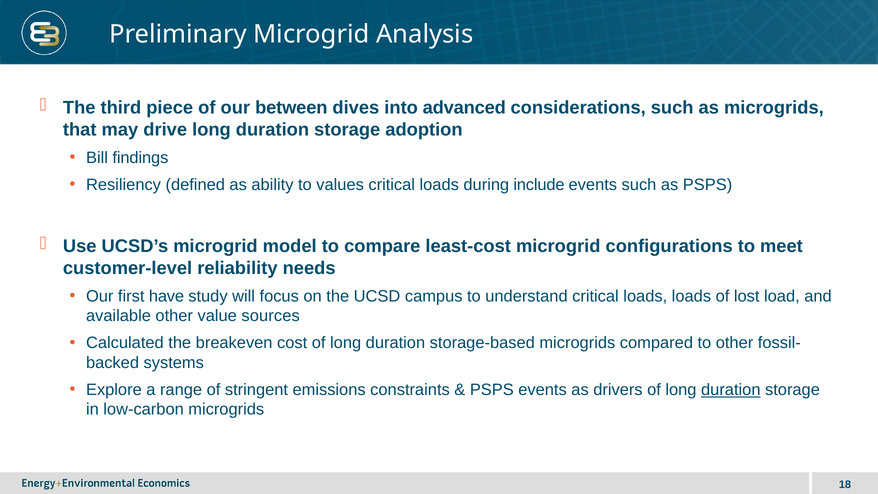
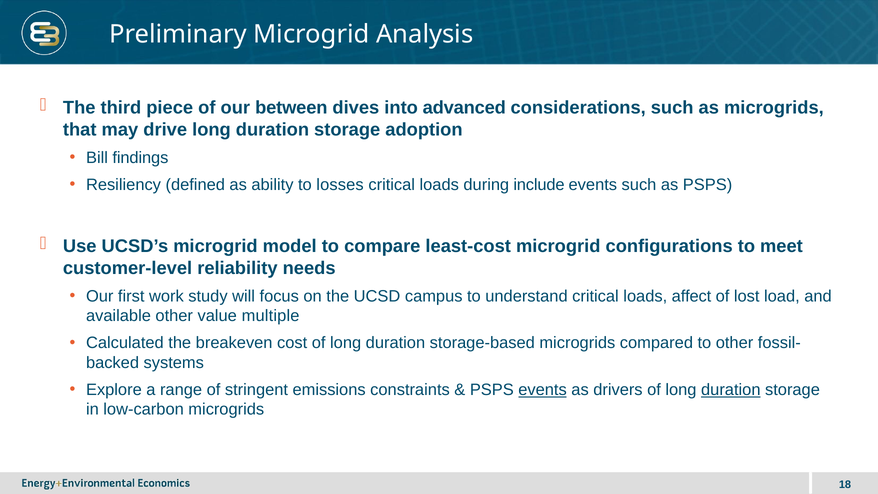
values: values -> losses
have: have -> work
loads loads: loads -> affect
sources: sources -> multiple
events at (542, 390) underline: none -> present
